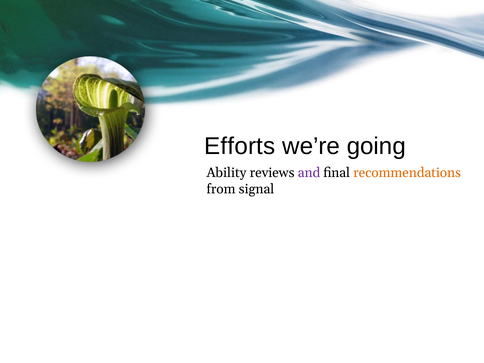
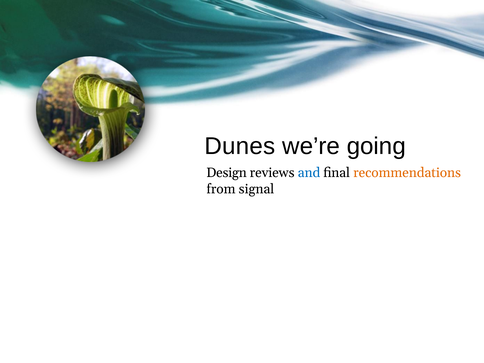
Efforts: Efforts -> Dunes
Ability: Ability -> Design
and colour: purple -> blue
